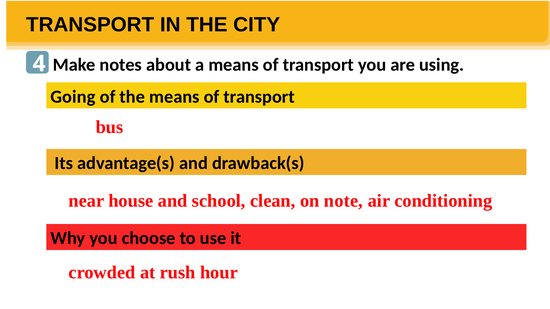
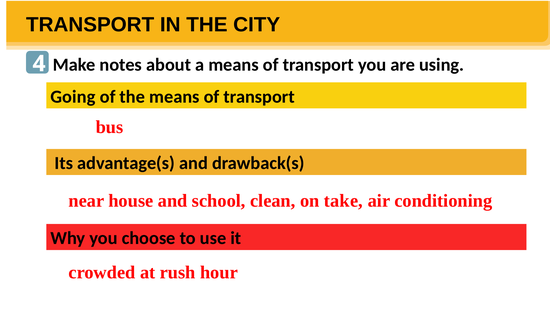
note: note -> take
